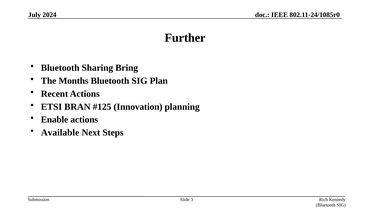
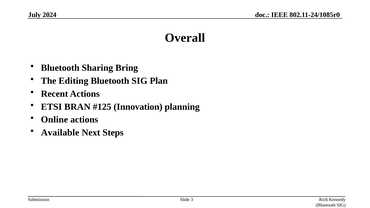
Further: Further -> Overall
Months: Months -> Editing
Enable: Enable -> Online
